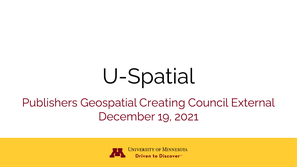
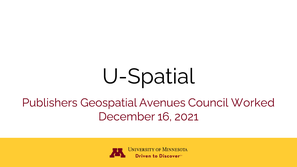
Creating: Creating -> Avenues
External: External -> Worked
19: 19 -> 16
